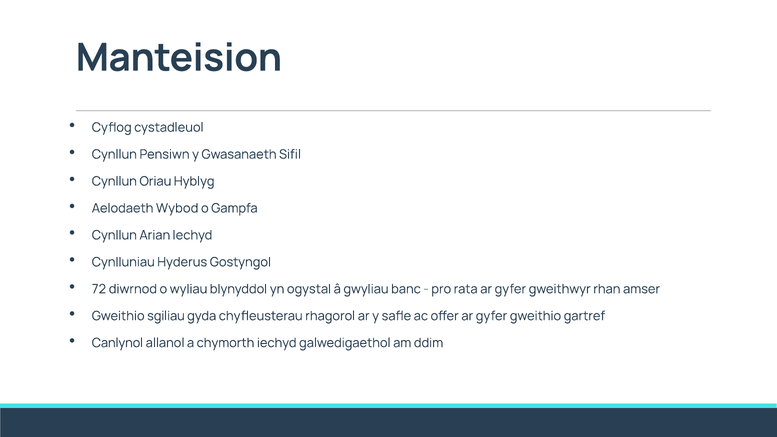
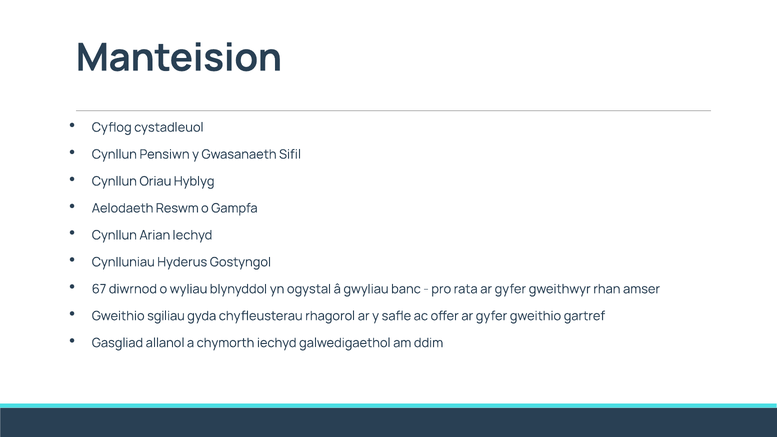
Wybod: Wybod -> Reswm
72: 72 -> 67
Canlynol: Canlynol -> Gasgliad
